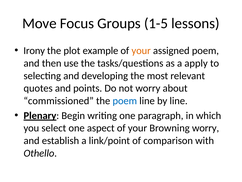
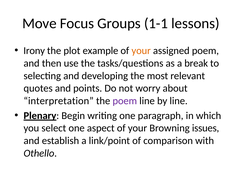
1-5: 1-5 -> 1-1
apply: apply -> break
commissioned: commissioned -> interpretation
poem at (125, 101) colour: blue -> purple
Browning worry: worry -> issues
